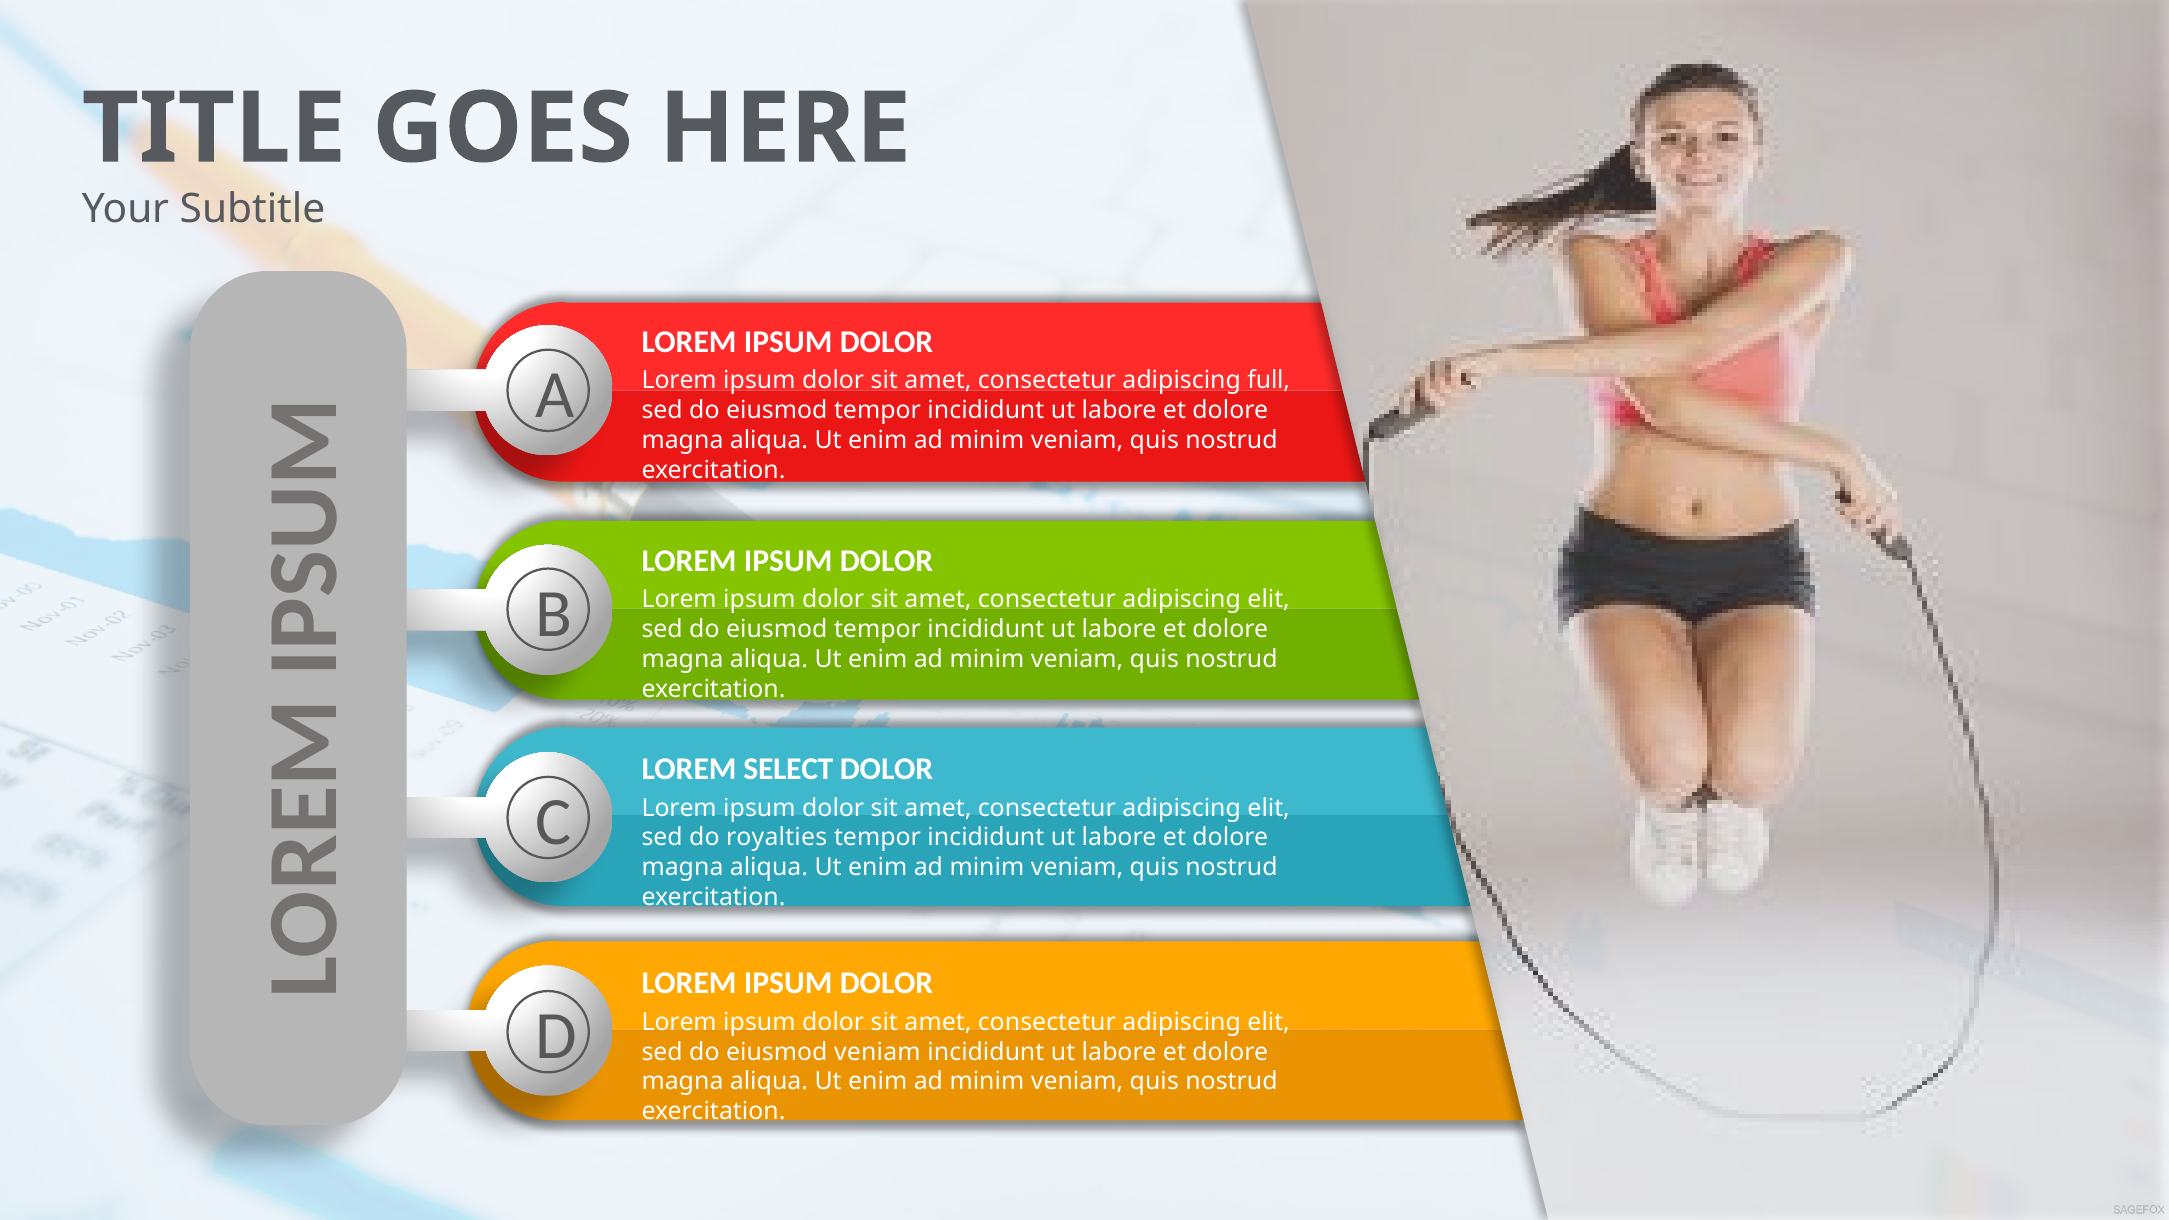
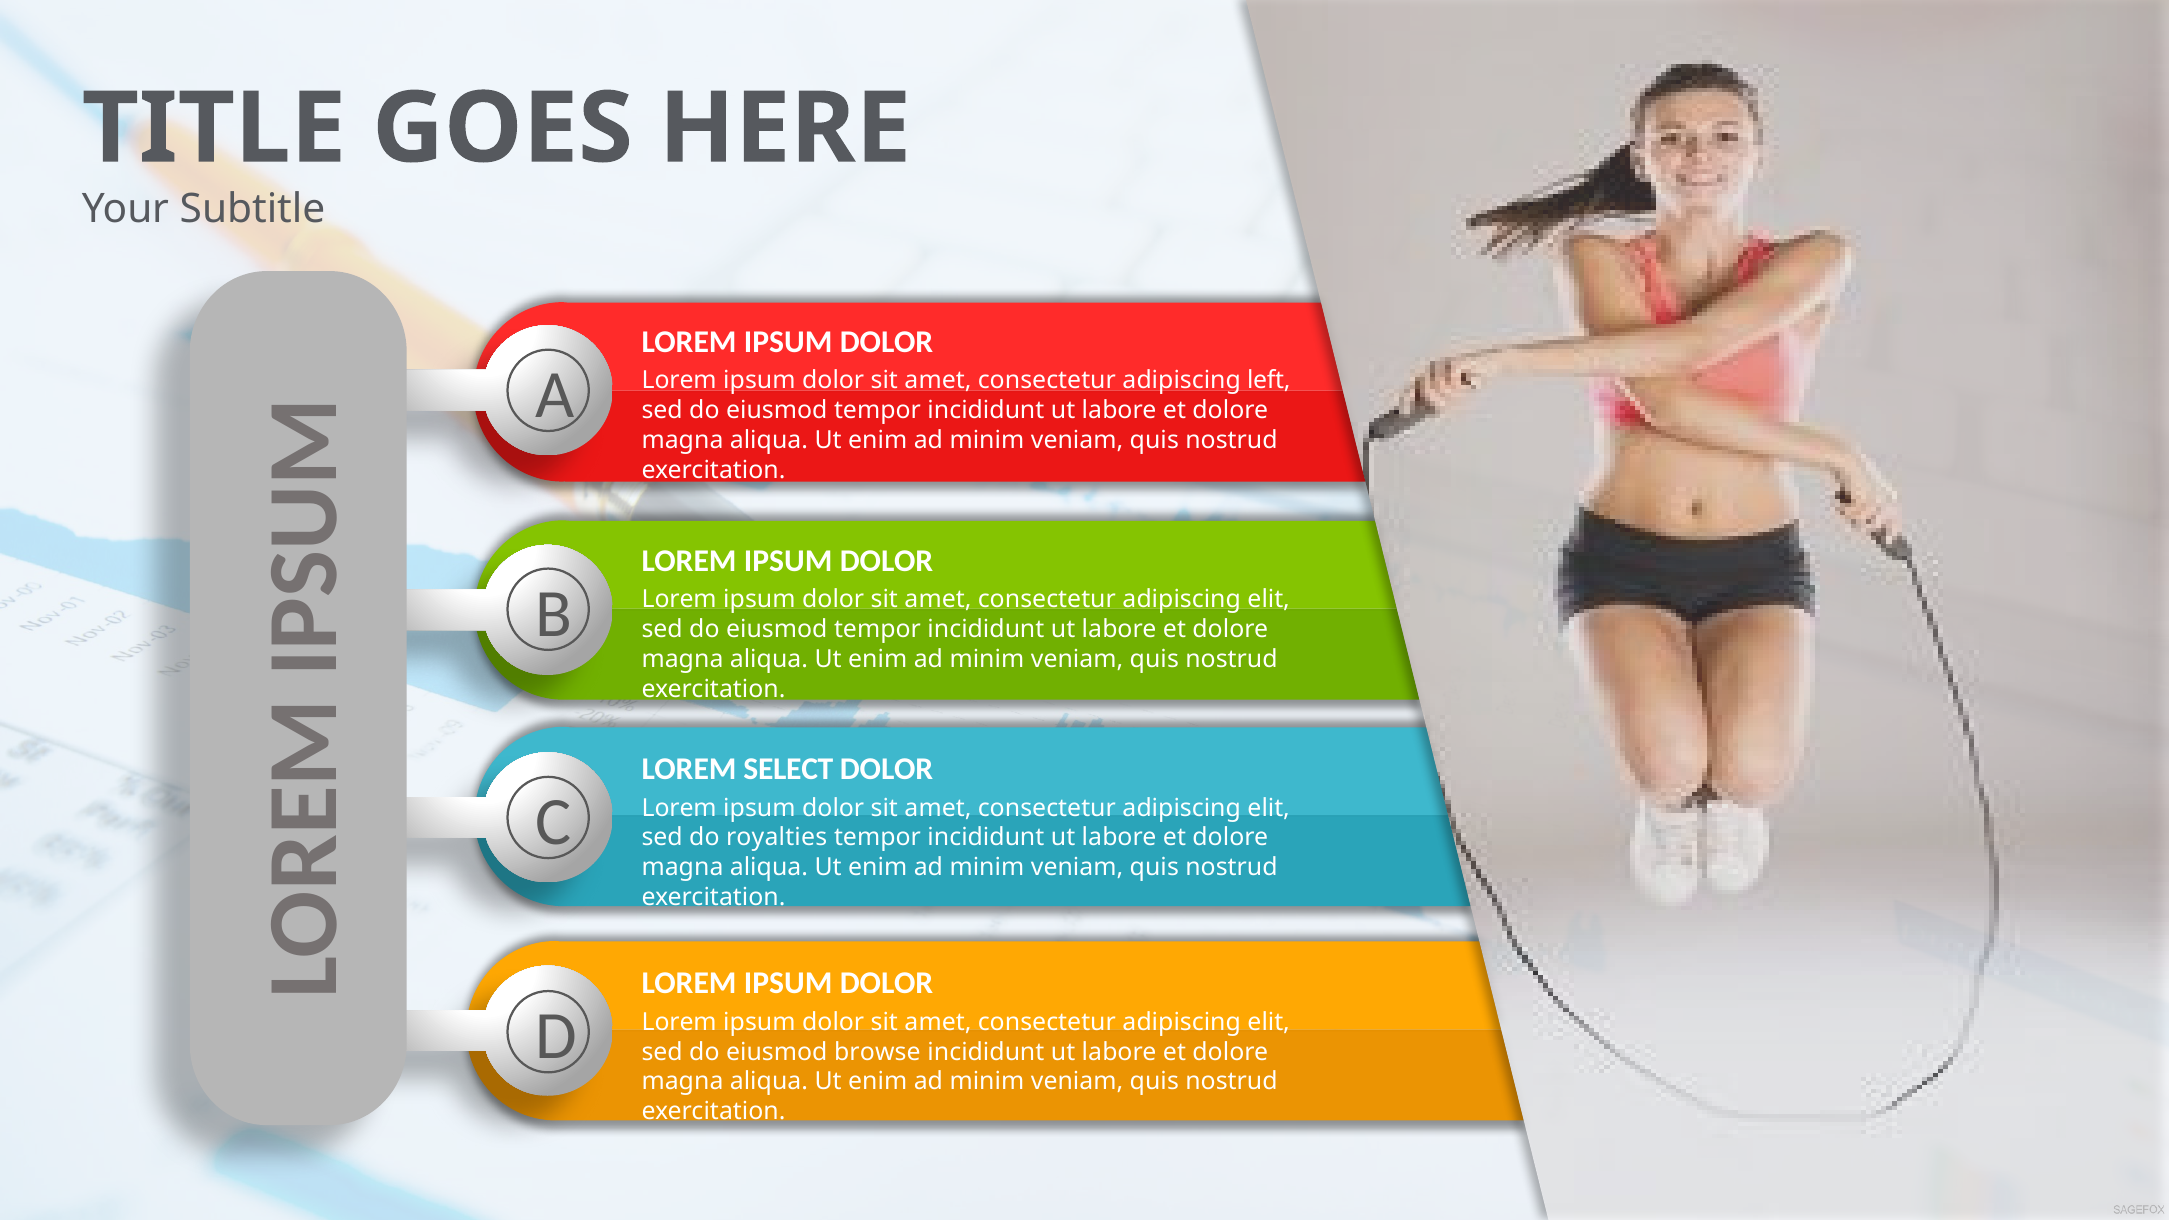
full: full -> left
eiusmod veniam: veniam -> browse
